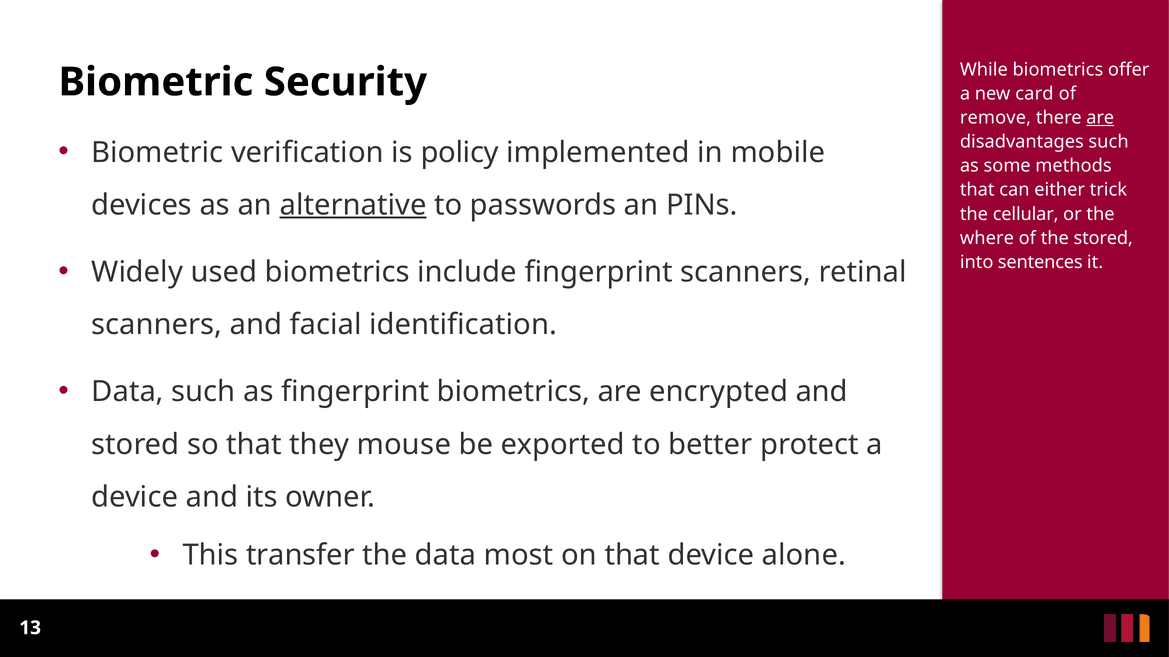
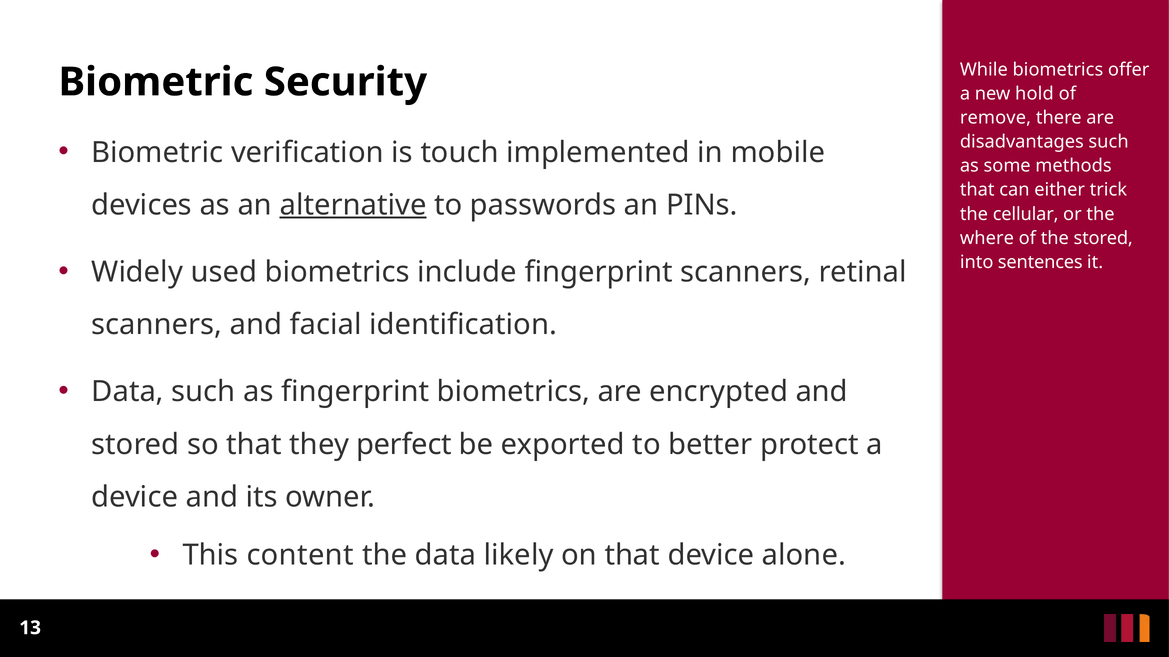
card: card -> hold
are at (1100, 118) underline: present -> none
policy: policy -> touch
mouse: mouse -> perfect
transfer: transfer -> content
most: most -> likely
